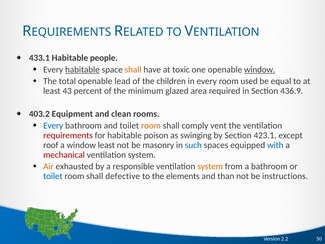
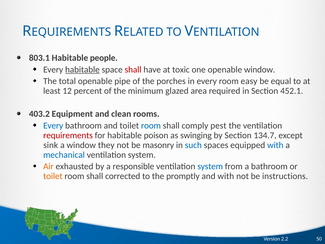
433.1: 433.1 -> 803.1
shall at (133, 69) colour: orange -> red
window at (260, 69) underline: present -> none
lead: lead -> pipe
children: children -> porches
used: used -> easy
43: 43 -> 12
436.9: 436.9 -> 452.1
room at (151, 125) colour: orange -> blue
vent: vent -> pest
423.1: 423.1 -> 134.7
roof: roof -> sink
window least: least -> they
mechanical colour: red -> blue
system at (210, 166) colour: orange -> blue
toilet at (53, 176) colour: blue -> orange
defective: defective -> corrected
elements: elements -> promptly
and than: than -> with
